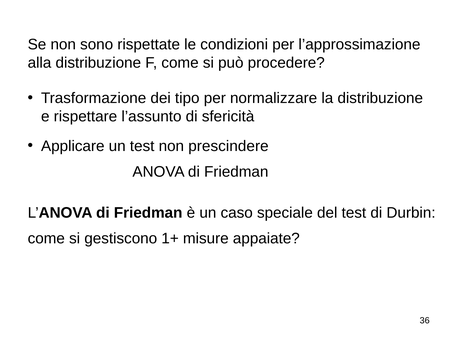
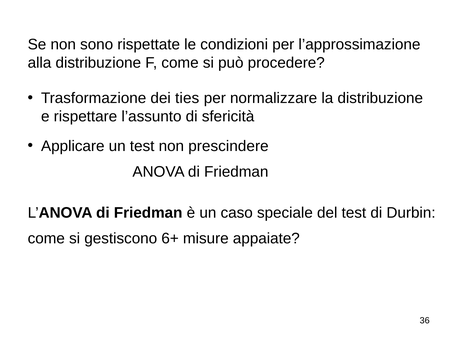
tipo: tipo -> ties
1+: 1+ -> 6+
